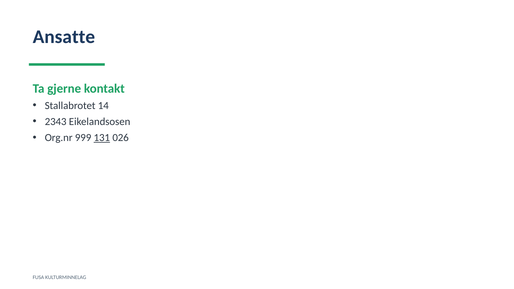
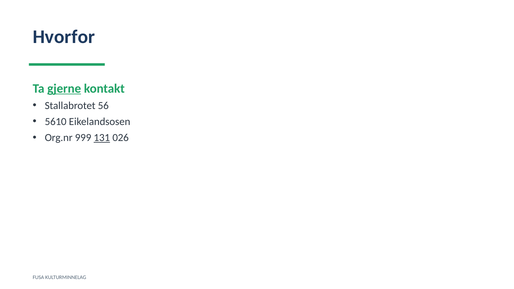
Ansatte: Ansatte -> Hvorfor
gjerne underline: none -> present
14: 14 -> 56
2343: 2343 -> 5610
